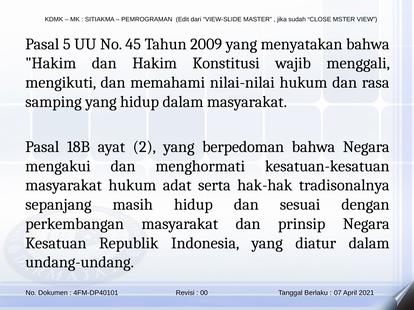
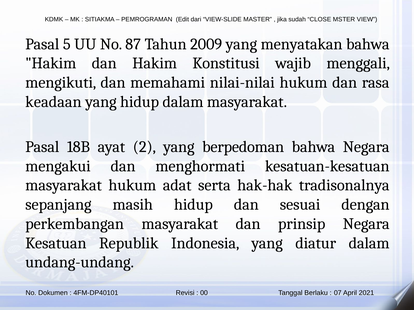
45: 45 -> 87
samping: samping -> keadaan
